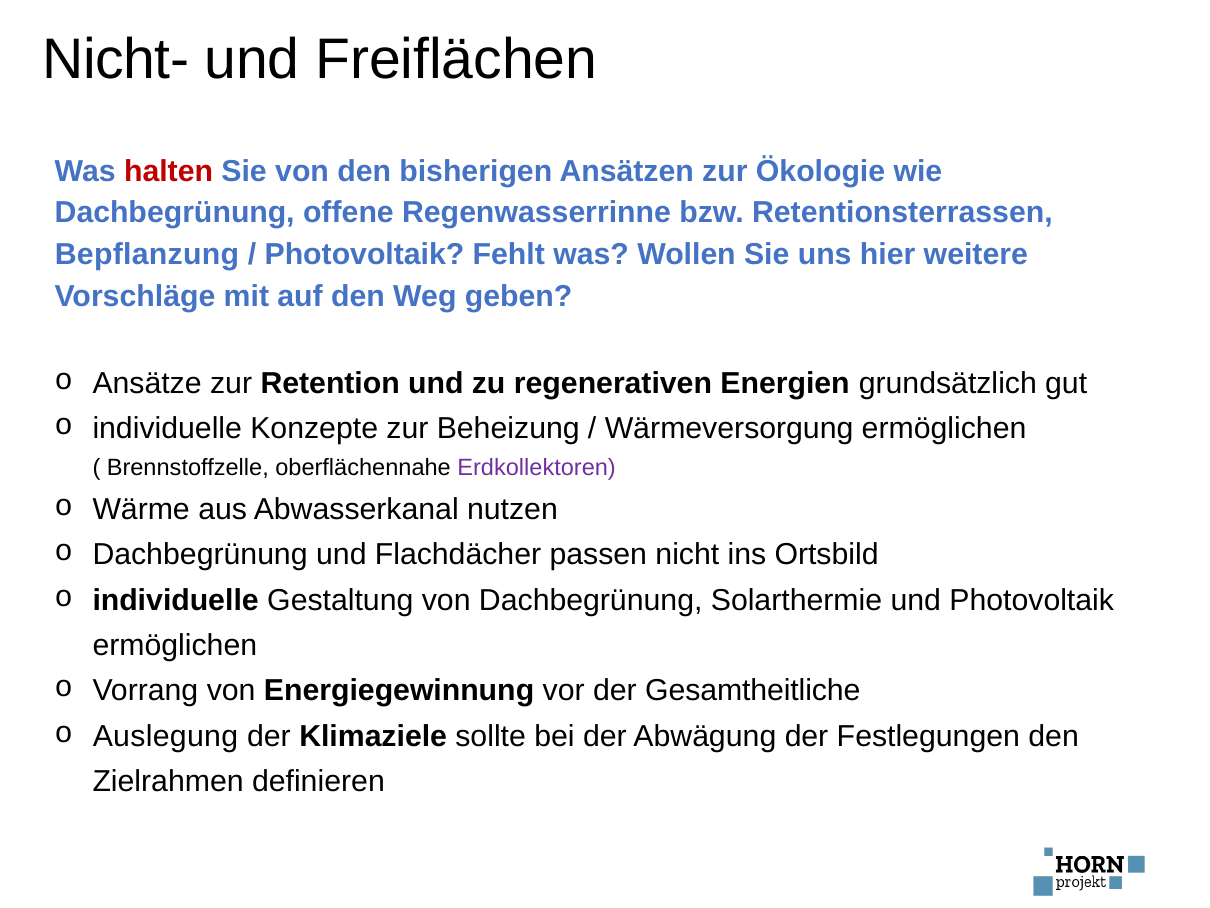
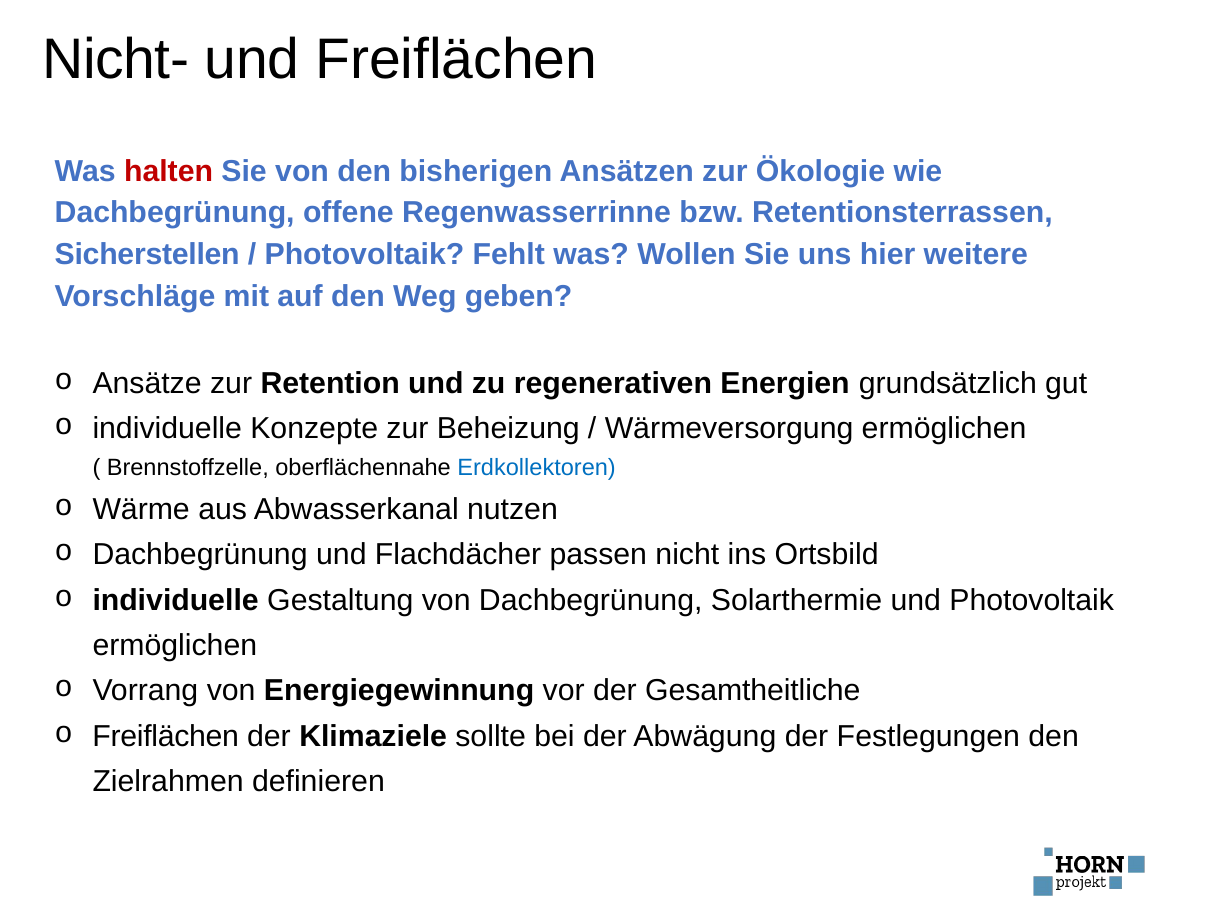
Bepflanzung: Bepflanzung -> Sicherstellen
Erdkollektoren colour: purple -> blue
Auslegung at (165, 736): Auslegung -> Freiflächen
